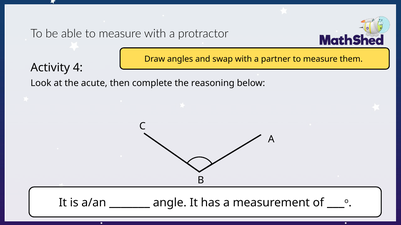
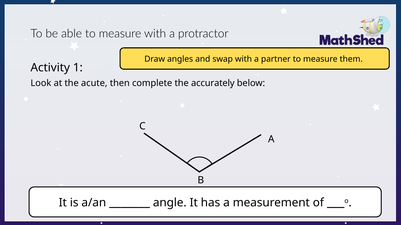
4: 4 -> 1
reasoning: reasoning -> accurately
